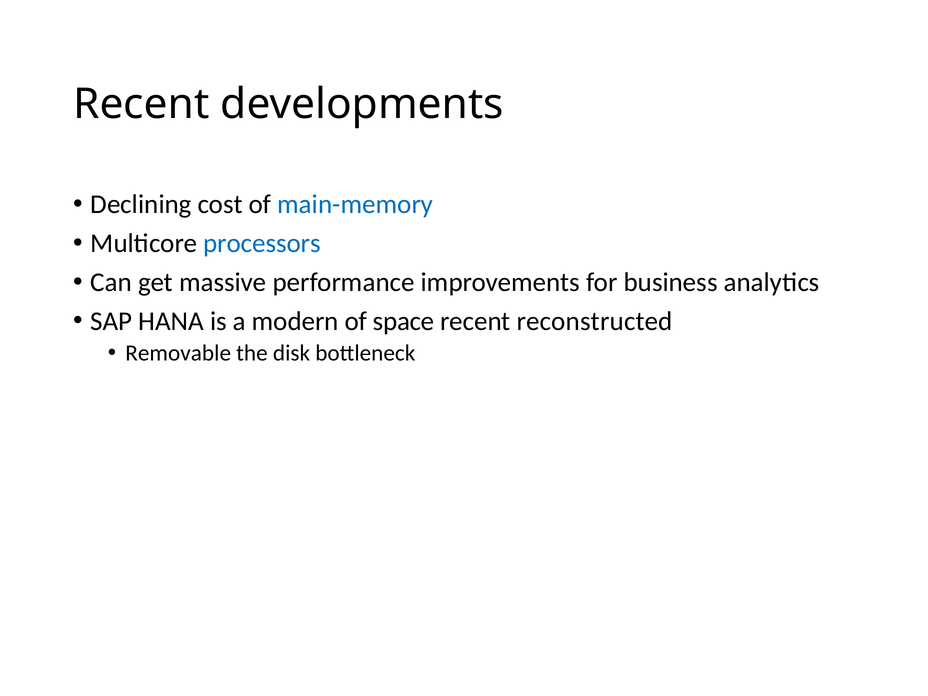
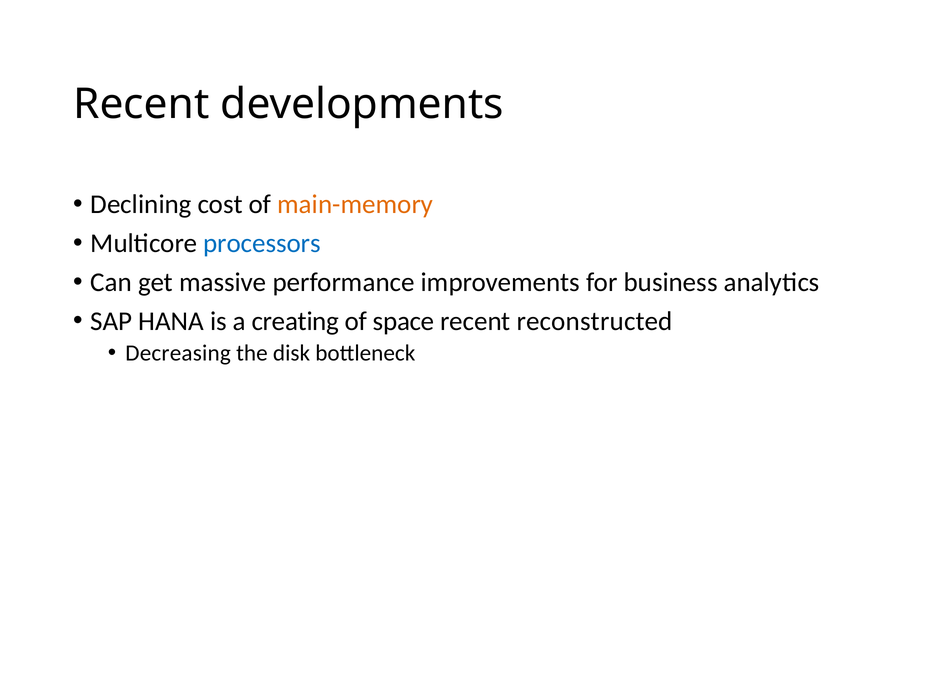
main-memory colour: blue -> orange
modern: modern -> creating
Removable: Removable -> Decreasing
